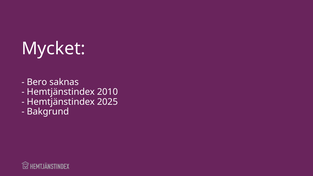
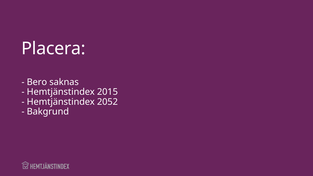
Mycket: Mycket -> Placera
2010: 2010 -> 2015
2025: 2025 -> 2052
